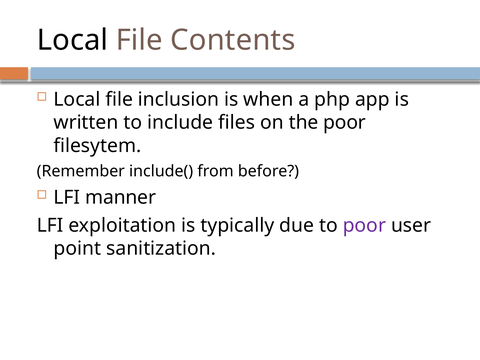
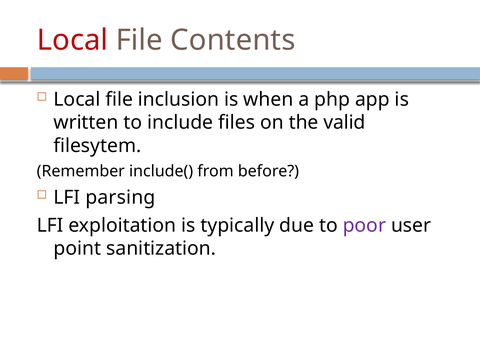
Local at (72, 40) colour: black -> red
the poor: poor -> valid
manner: manner -> parsing
